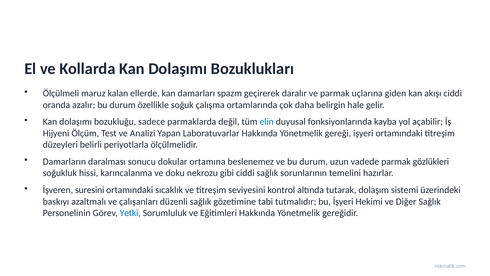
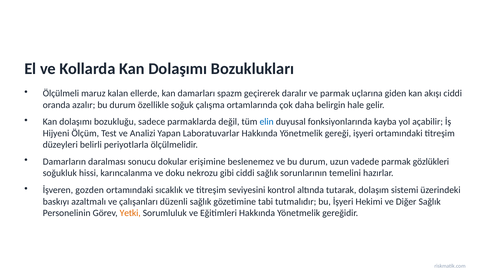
ortamına: ortamına -> erişimine
suresini: suresini -> gozden
Yetki colour: blue -> orange
